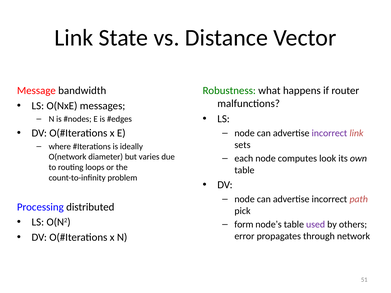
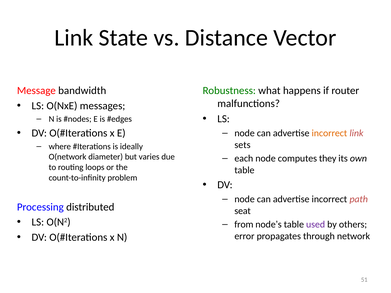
incorrect at (329, 133) colour: purple -> orange
look: look -> they
pick: pick -> seat
form: form -> from
